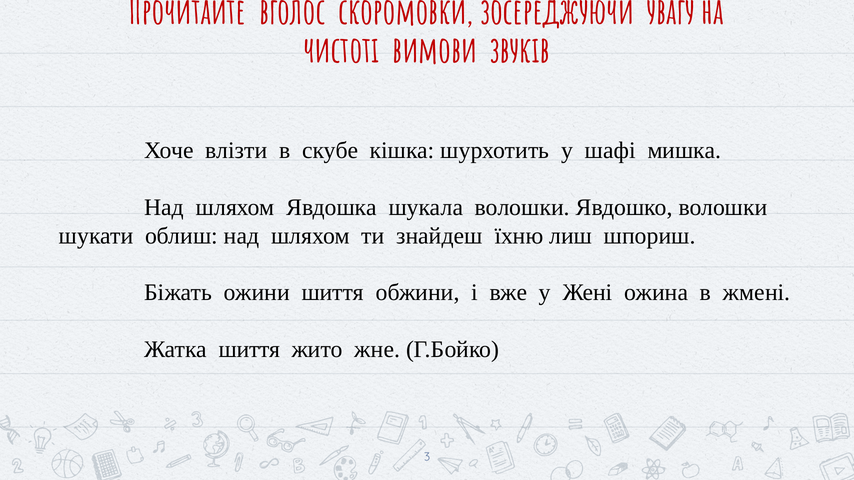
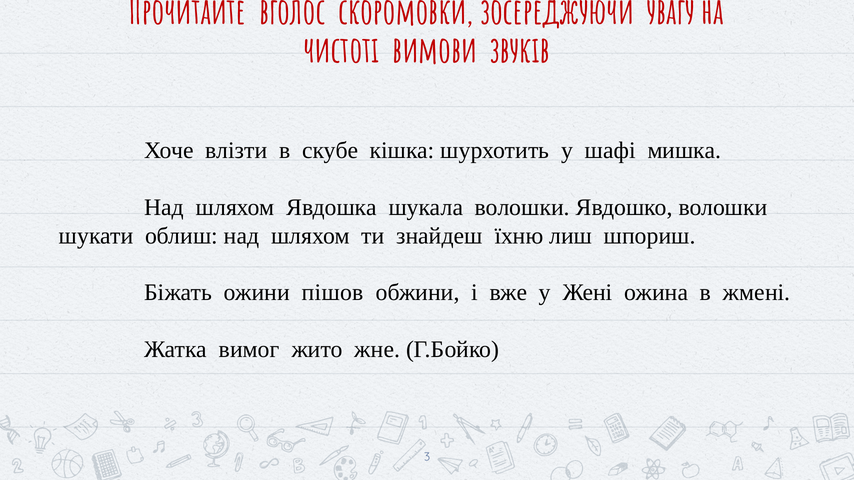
ожини шиття: шиття -> пішов
Жатка шиття: шиття -> вимог
